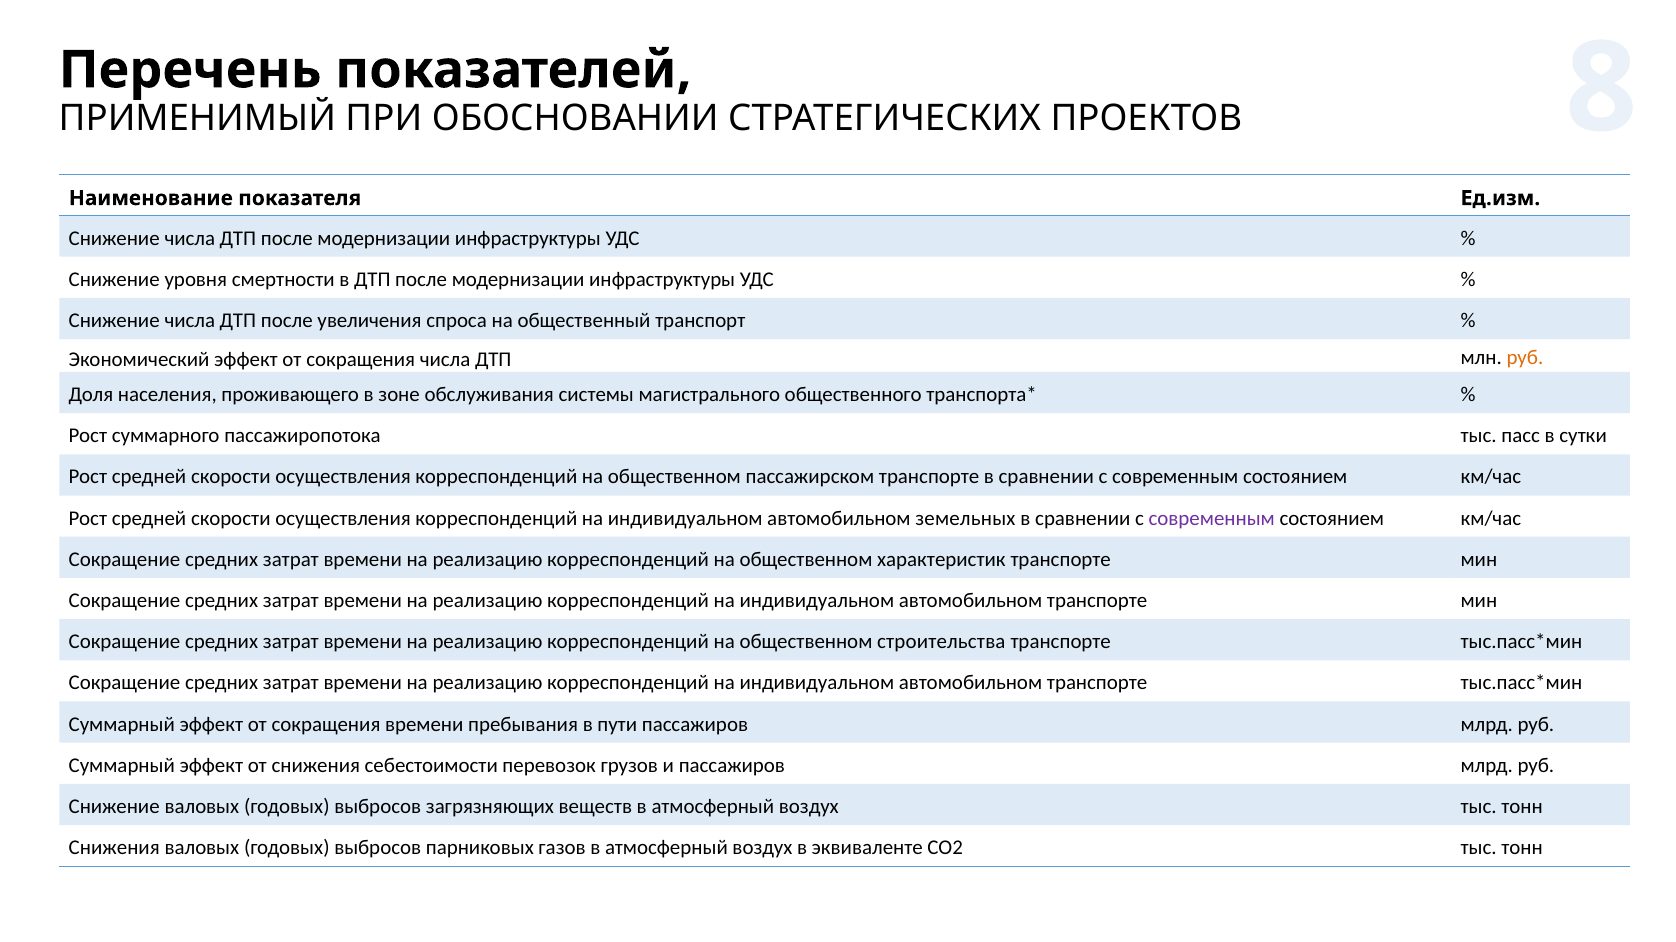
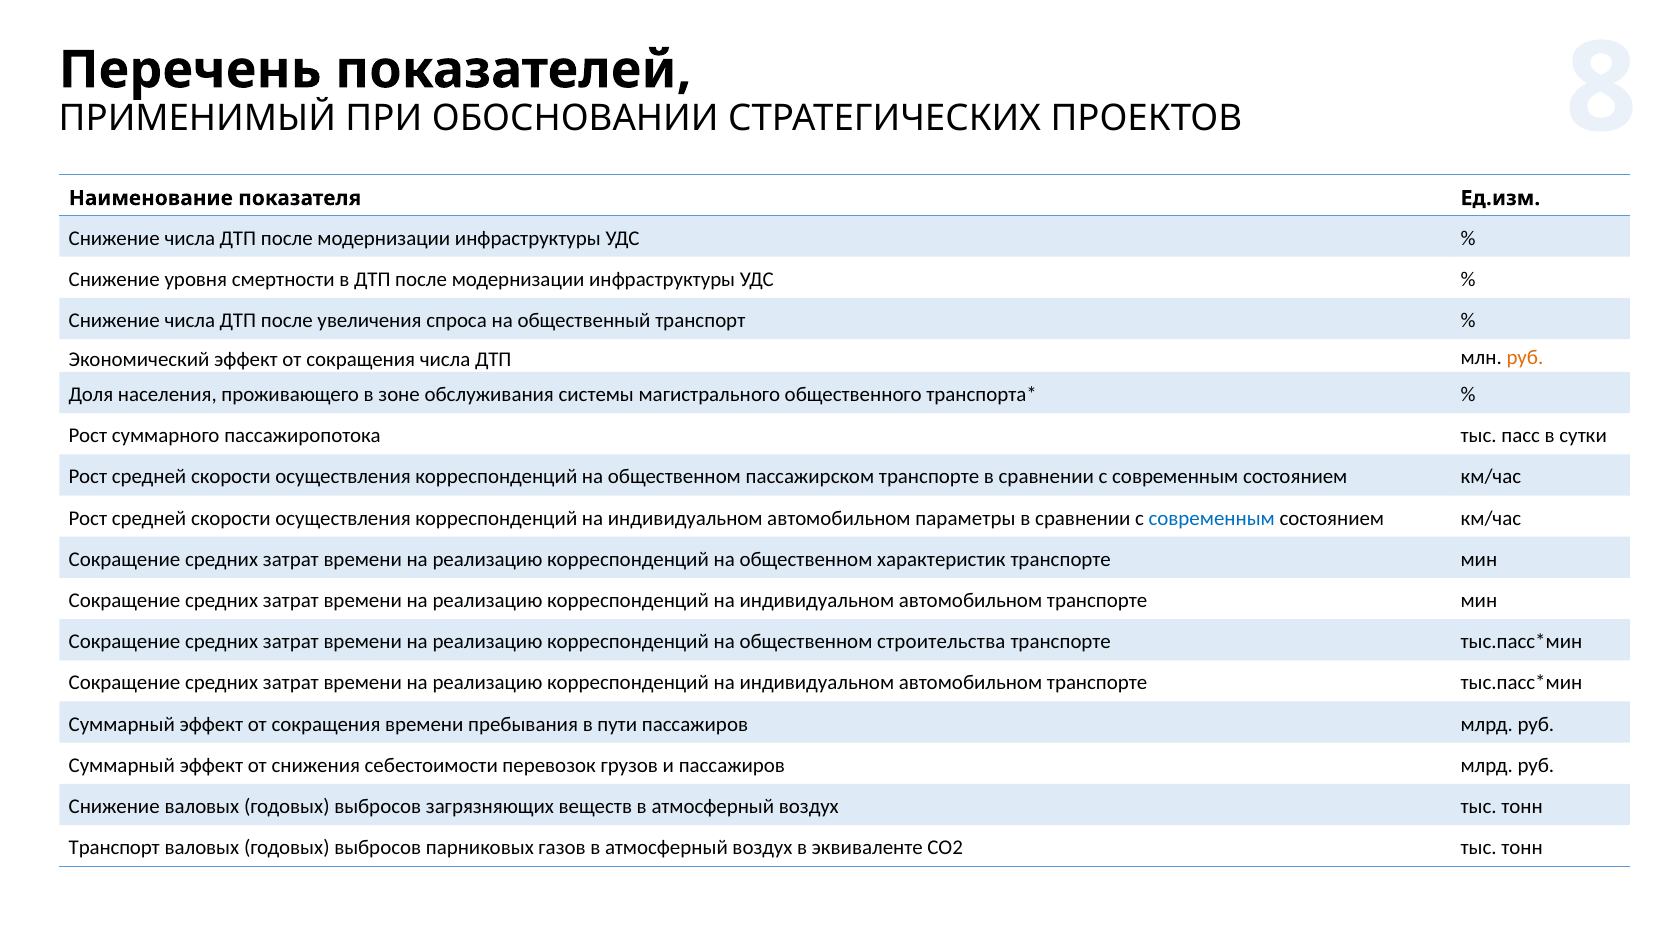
земельных: земельных -> параметры
современным at (1212, 519) colour: purple -> blue
Снижения at (114, 848): Снижения -> Транспорт
